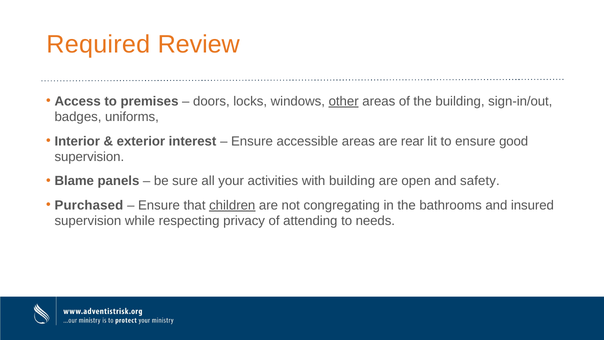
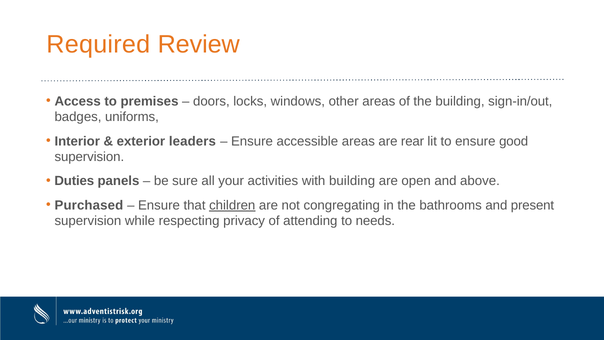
other underline: present -> none
interest: interest -> leaders
Blame: Blame -> Duties
safety: safety -> above
insured: insured -> present
